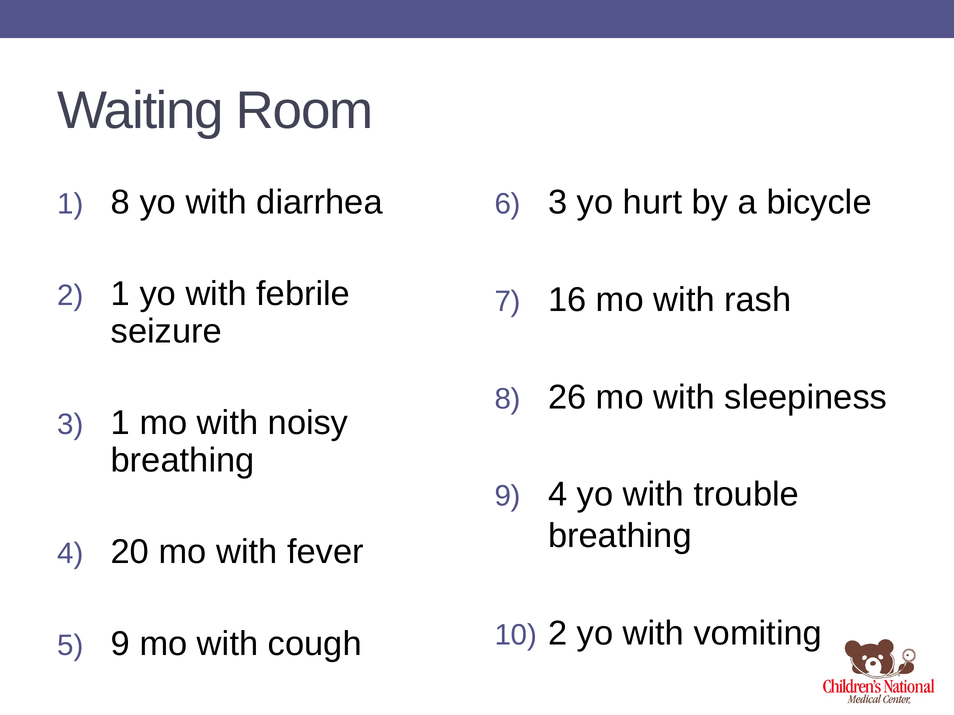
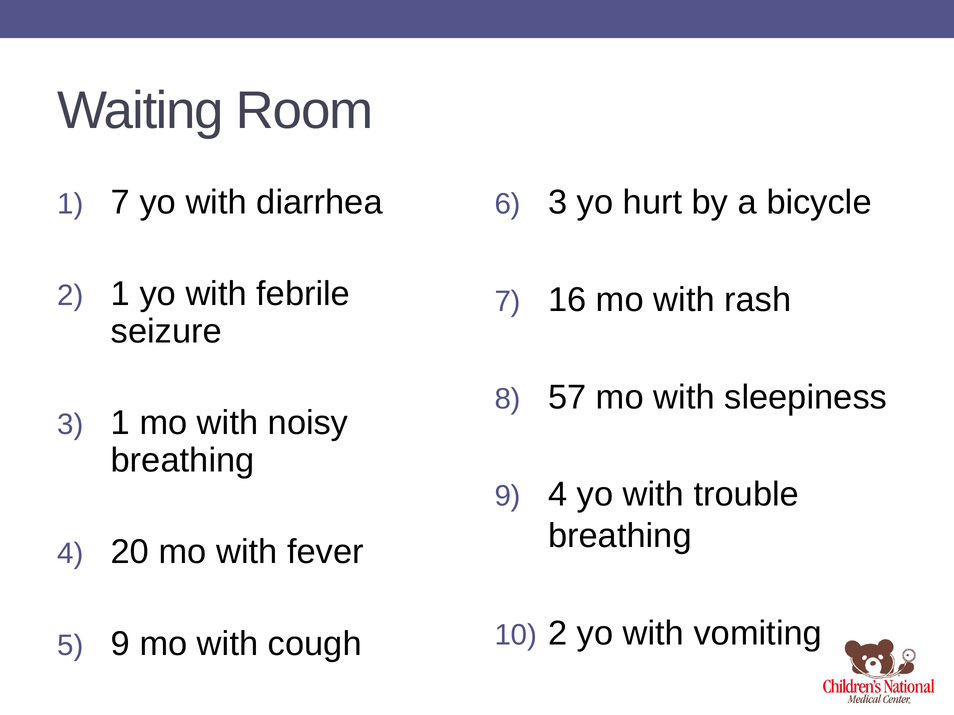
1 8: 8 -> 7
26: 26 -> 57
